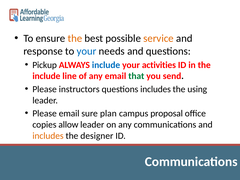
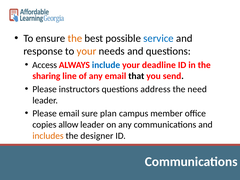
service colour: orange -> blue
your at (87, 51) colour: blue -> orange
Pickup: Pickup -> Access
activities: activities -> deadline
include at (46, 76): include -> sharing
that colour: green -> black
questions includes: includes -> address
using: using -> need
proposal: proposal -> member
